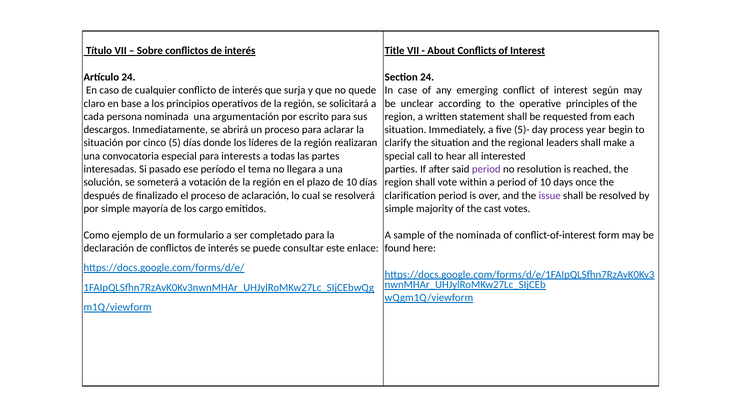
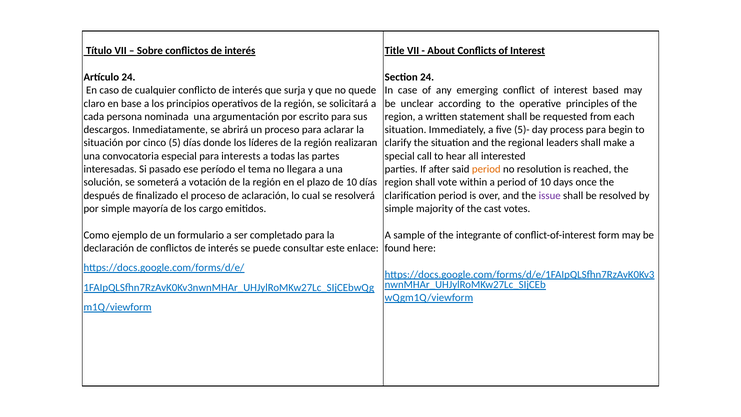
según: según -> based
process year: year -> para
period at (486, 169) colour: purple -> orange
the nominada: nominada -> integrante
